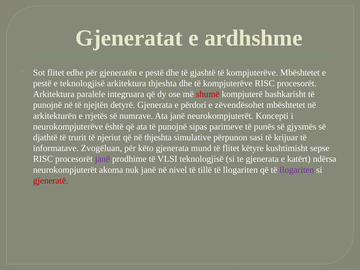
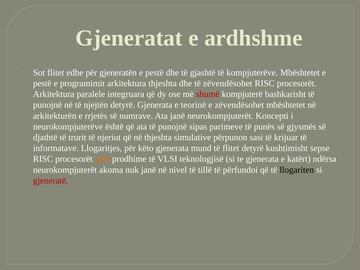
e teknologjisë: teknologjisë -> programimit
dhe të kompjuterëve: kompjuterëve -> zëvendësohet
përdori: përdori -> teorinë
Zvogëluan: Zvogëluan -> Llogaritjes
flitet këtyre: këtyre -> detyrë
janë at (102, 159) colour: purple -> orange
tillë të llogariten: llogariten -> përfundoi
llogariten at (297, 170) colour: purple -> black
